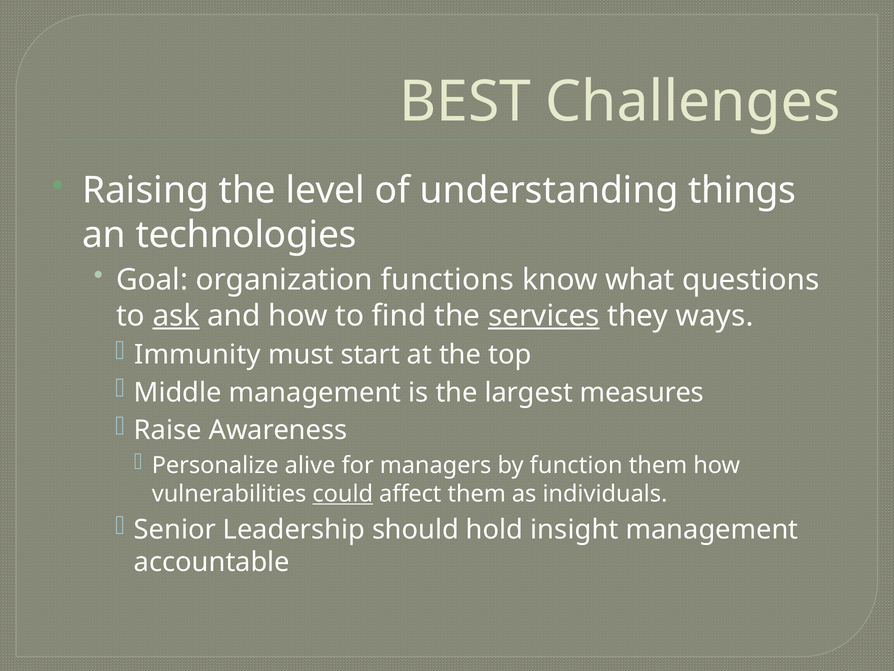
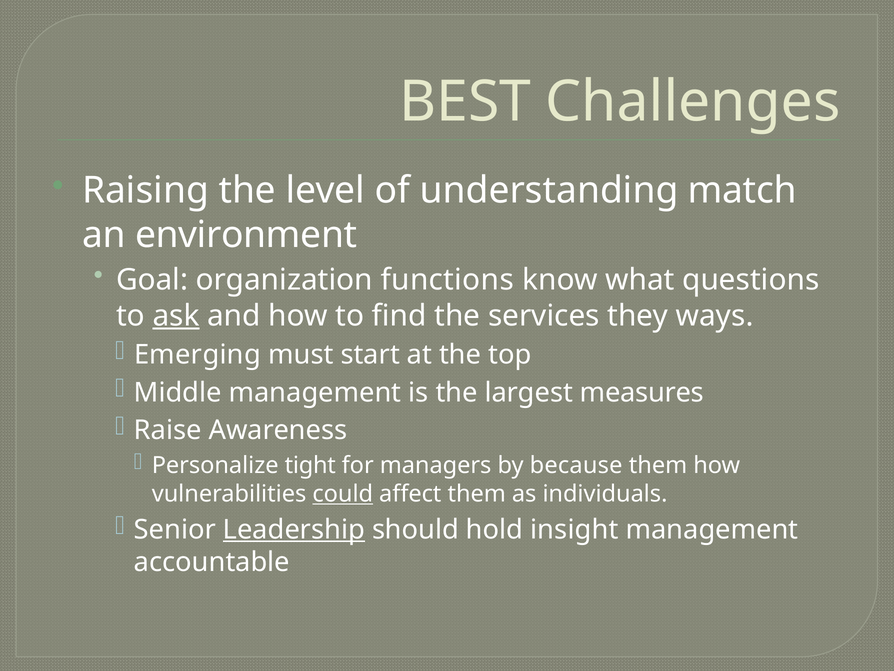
things: things -> match
technologies: technologies -> environment
services underline: present -> none
Immunity: Immunity -> Emerging
alive: alive -> tight
function: function -> because
Leadership underline: none -> present
